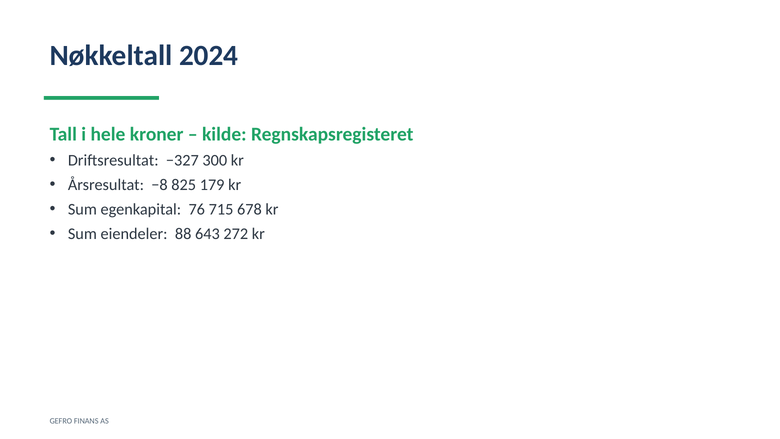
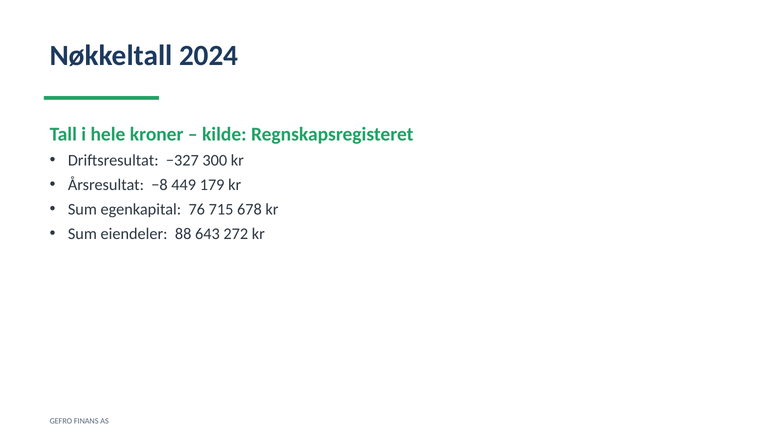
825: 825 -> 449
